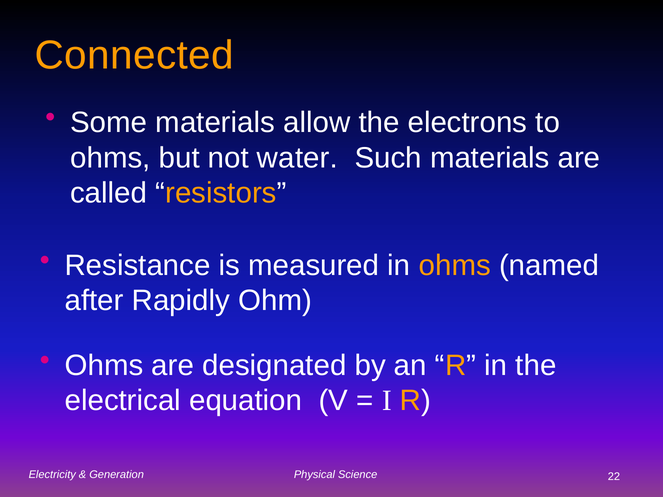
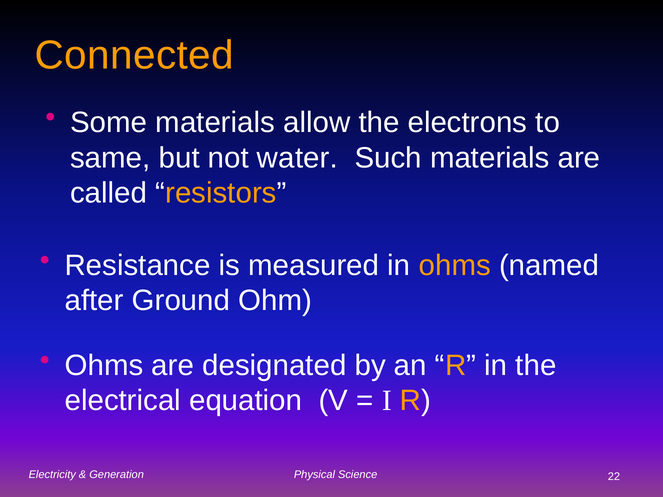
ohms at (110, 158): ohms -> same
Rapidly: Rapidly -> Ground
